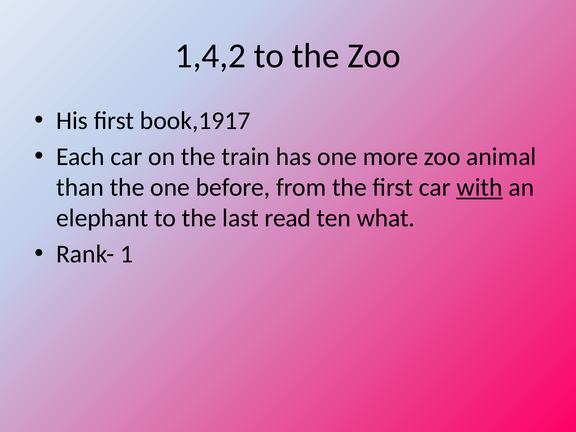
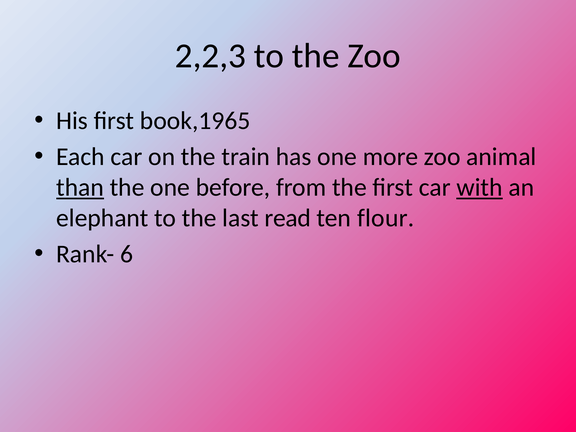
1,4,2: 1,4,2 -> 2,2,3
book,1917: book,1917 -> book,1965
than underline: none -> present
what: what -> flour
1: 1 -> 6
